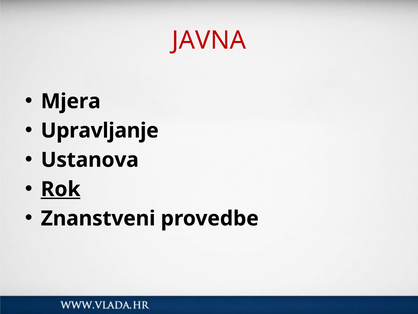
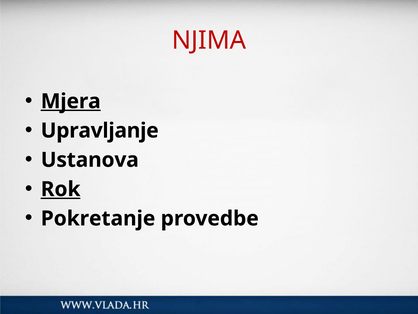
JAVNA: JAVNA -> NJIMA
Mjera underline: none -> present
Znanstveni: Znanstveni -> Pokretanje
